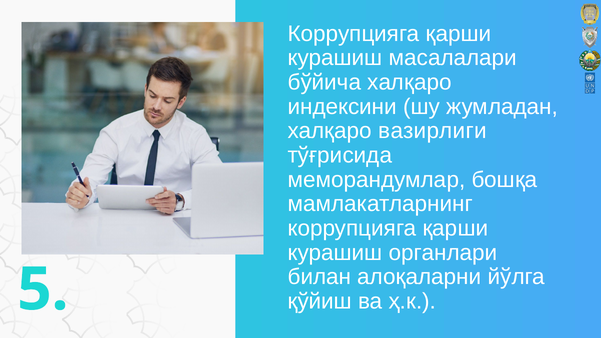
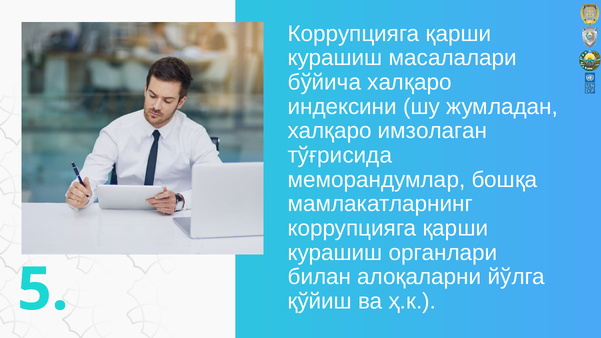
вазирлиги: вазирлиги -> имзолаган
